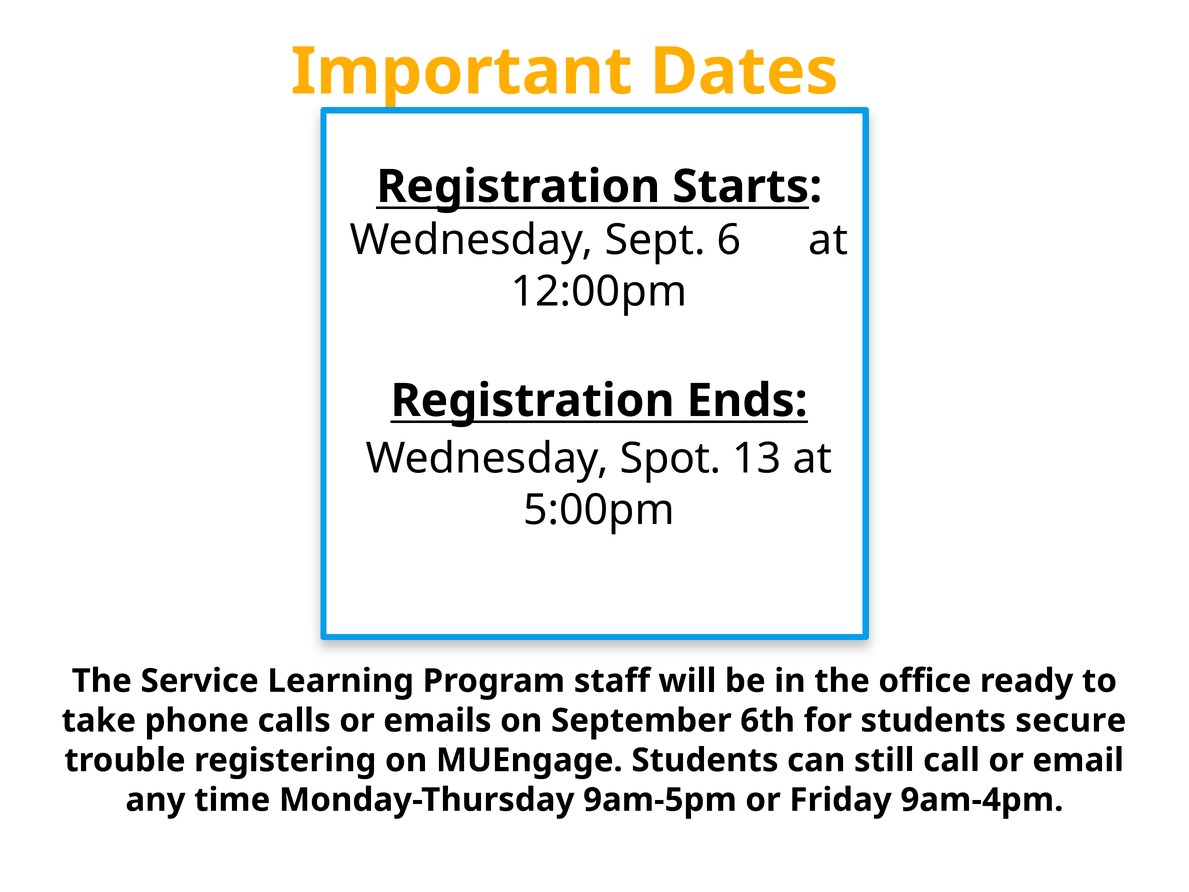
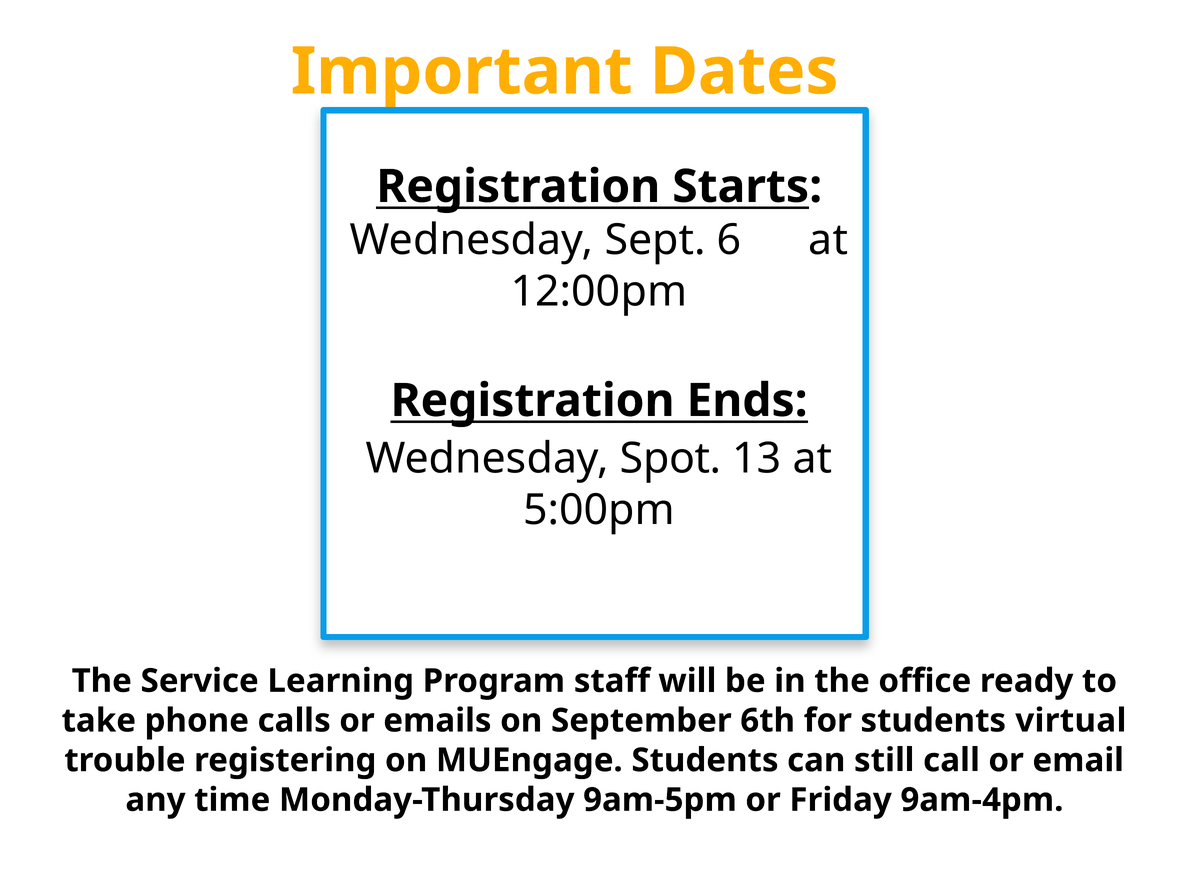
secure: secure -> virtual
